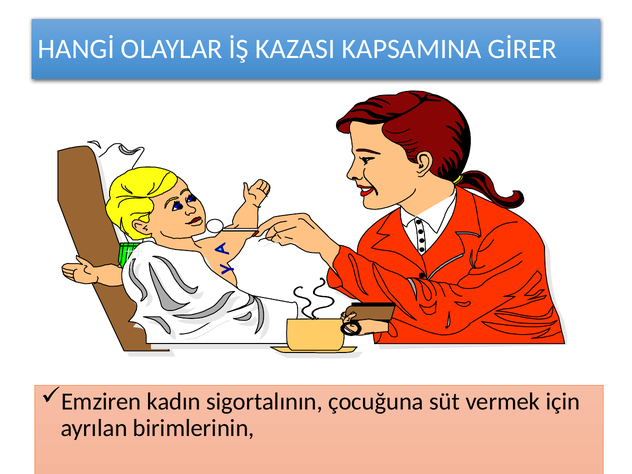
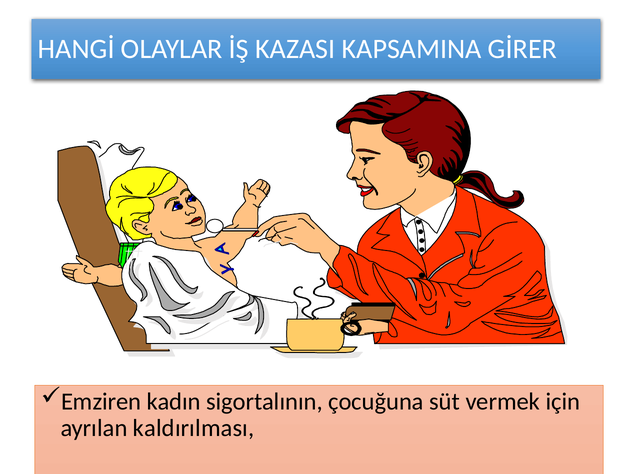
birimlerinin: birimlerinin -> kaldırılması
